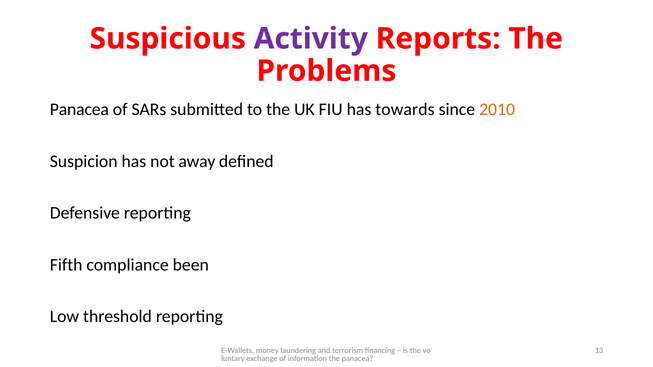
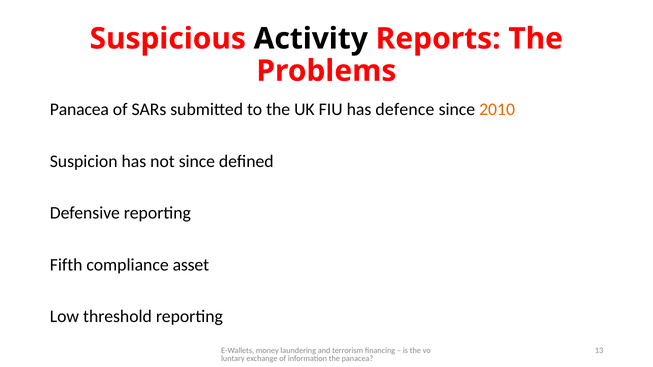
Activity colour: purple -> black
towards: towards -> defence
not away: away -> since
been: been -> asset
